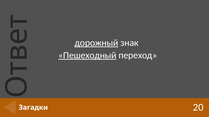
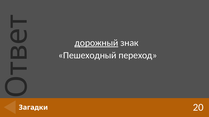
Пешеходный underline: present -> none
